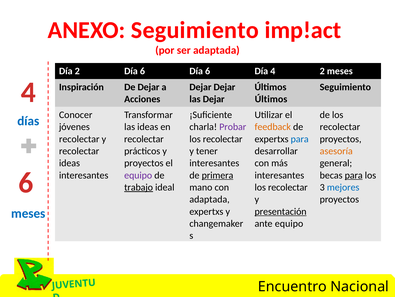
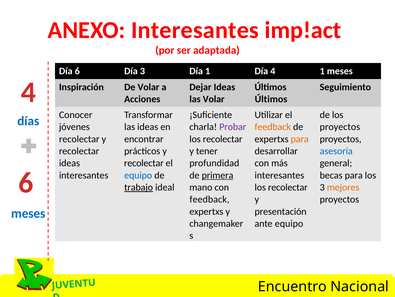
ANEXO Seguimiento: Seguimiento -> Interesantes
Día 2: 2 -> 6
6 at (142, 71): 6 -> 3
6 at (208, 71): 6 -> 1
4 2: 2 -> 1
De Dejar: Dejar -> Volar
Dejar Dejar: Dejar -> Ideas
las Dejar: Dejar -> Volar
recolectar at (340, 127): recolectar -> proyectos
recolectar at (144, 139): recolectar -> encontrar
para at (300, 139) colour: blue -> orange
asesoría colour: orange -> blue
proyectos at (144, 163): proyectos -> recolectar
interesantes at (214, 163): interesantes -> profundidad
equipo at (138, 175) colour: purple -> blue
para at (354, 175) underline: present -> none
mejores colour: blue -> orange
adaptada at (210, 199): adaptada -> feedback
presentación underline: present -> none
